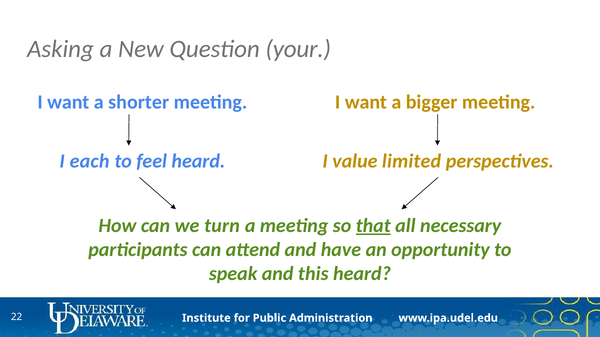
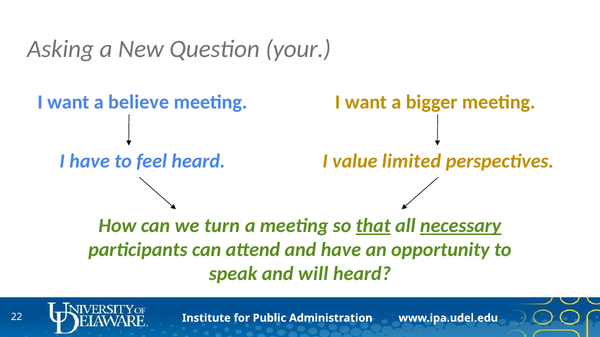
shorter: shorter -> believe
I each: each -> have
necessary underline: none -> present
this: this -> will
